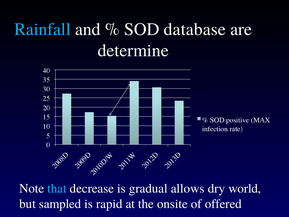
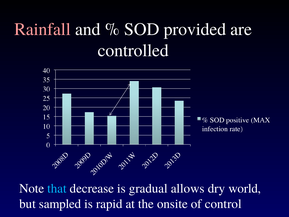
Rainfall colour: light blue -> pink
database: database -> provided
determine: determine -> controlled
offered: offered -> control
